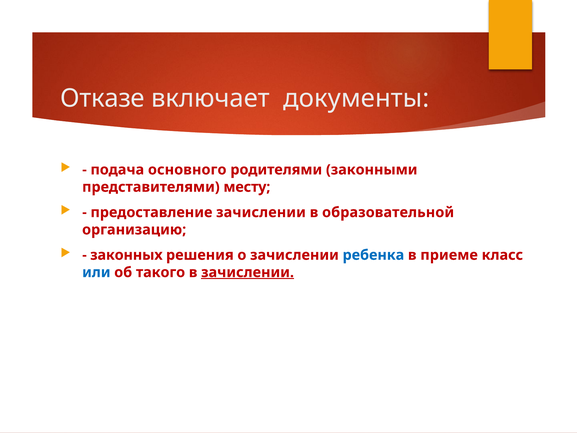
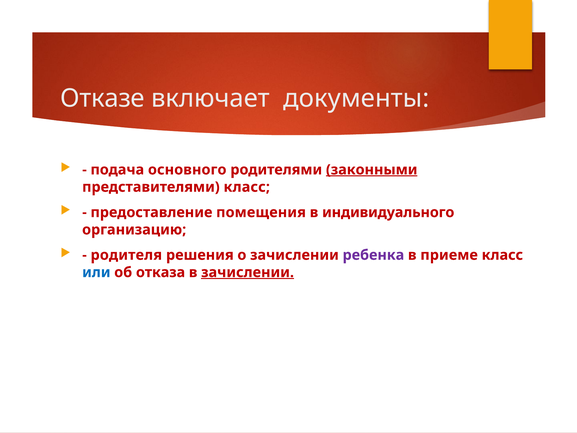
законными underline: none -> present
представителями месту: месту -> класс
предоставление зачислении: зачислении -> помещения
образовательной: образовательной -> индивидуального
законных: законных -> родителя
ребенка colour: blue -> purple
такого: такого -> отказа
